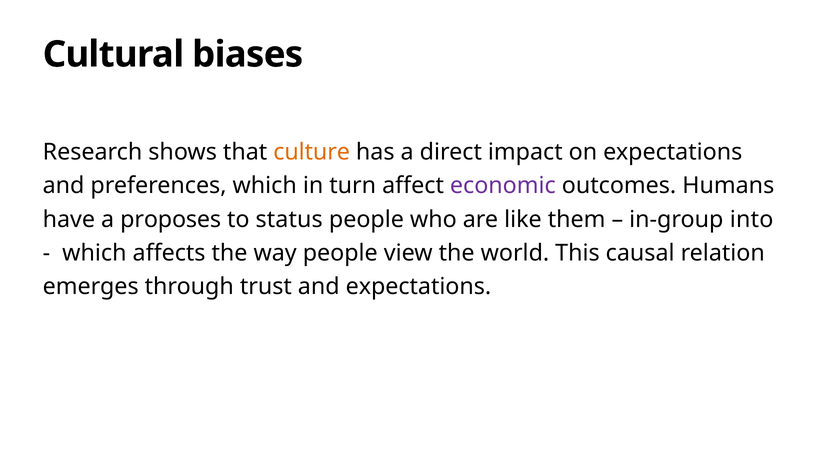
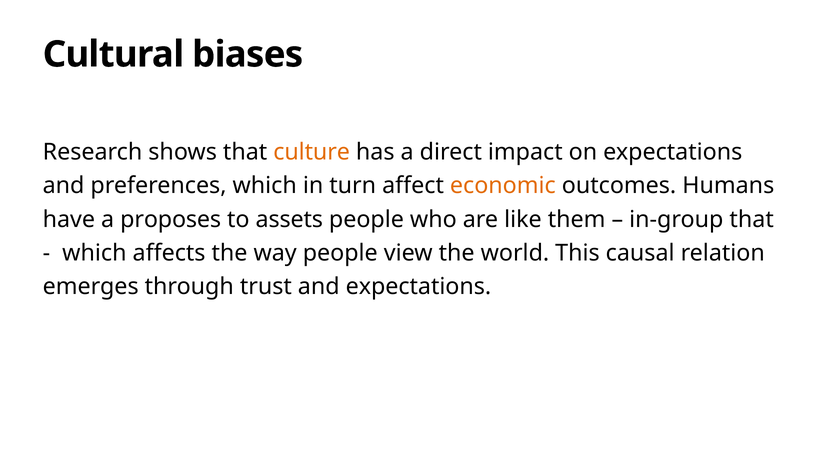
economic colour: purple -> orange
status: status -> assets
in-group into: into -> that
